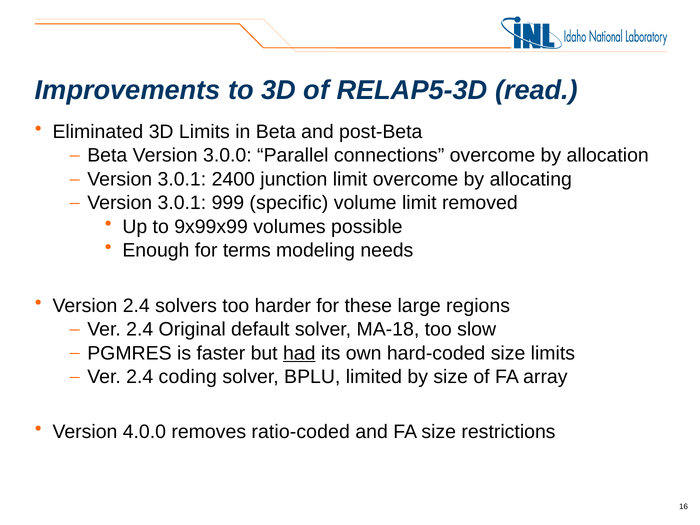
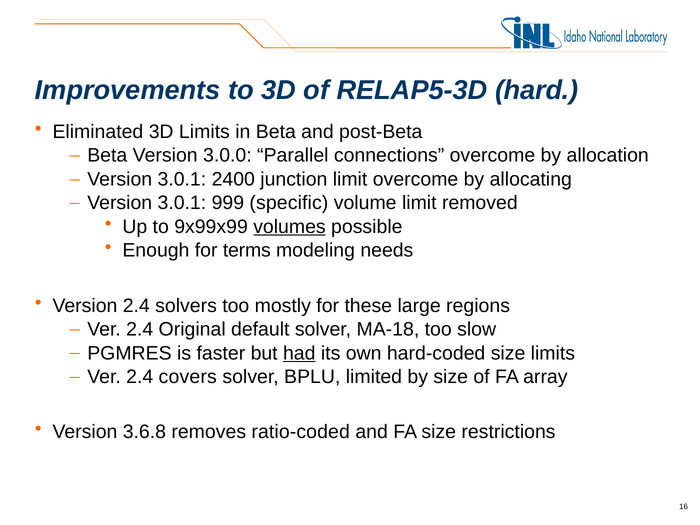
read: read -> hard
volumes underline: none -> present
harder: harder -> mostly
coding: coding -> covers
4.0.0: 4.0.0 -> 3.6.8
